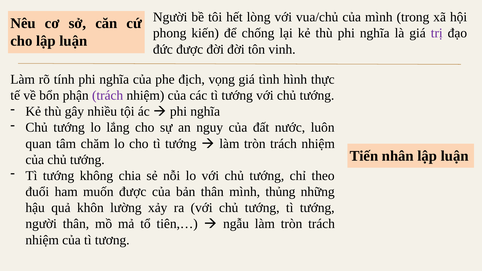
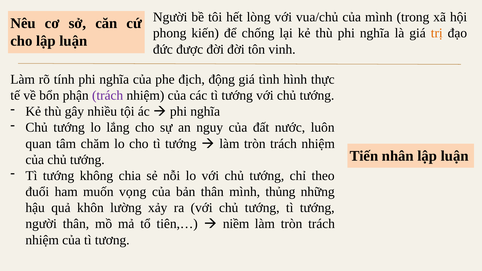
trị colour: purple -> orange
vọng: vọng -> động
muốn được: được -> vọng
ngẫu: ngẫu -> niềm
